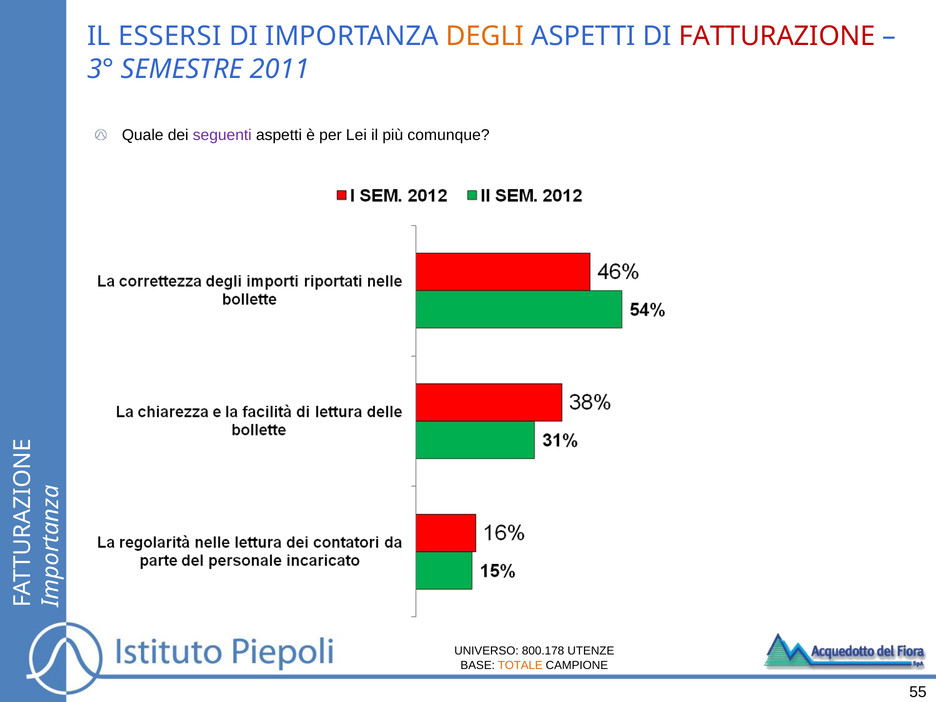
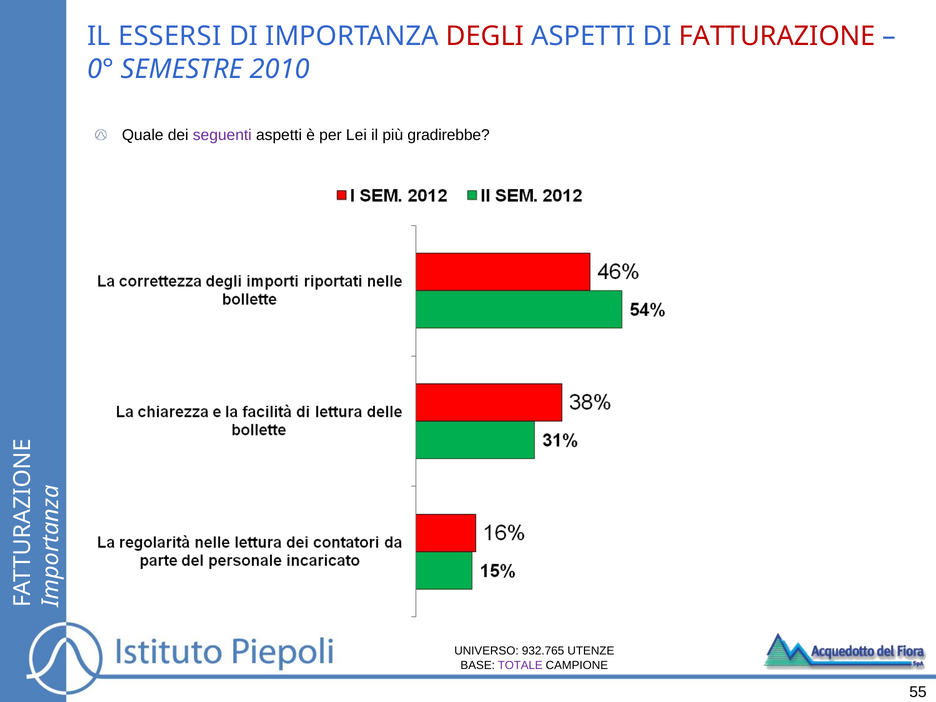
DEGLI colour: orange -> red
3°: 3° -> 0°
2011: 2011 -> 2010
comunque: comunque -> gradirebbe
800.178: 800.178 -> 932.765
TOTALE colour: orange -> purple
